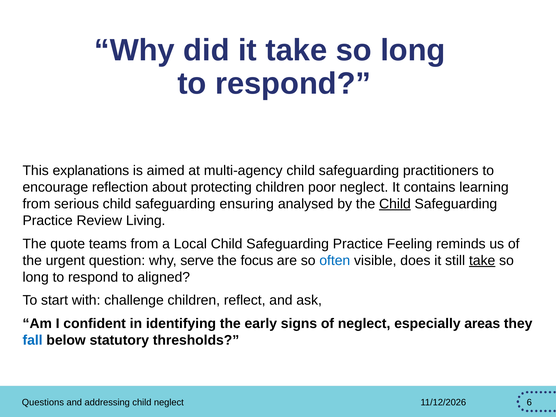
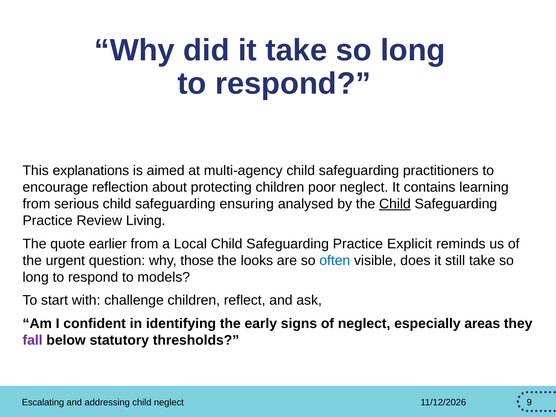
teams: teams -> earlier
Feeling: Feeling -> Explicit
serve: serve -> those
focus: focus -> looks
take at (482, 260) underline: present -> none
aligned: aligned -> models
fall colour: blue -> purple
Questions: Questions -> Escalating
6: 6 -> 9
